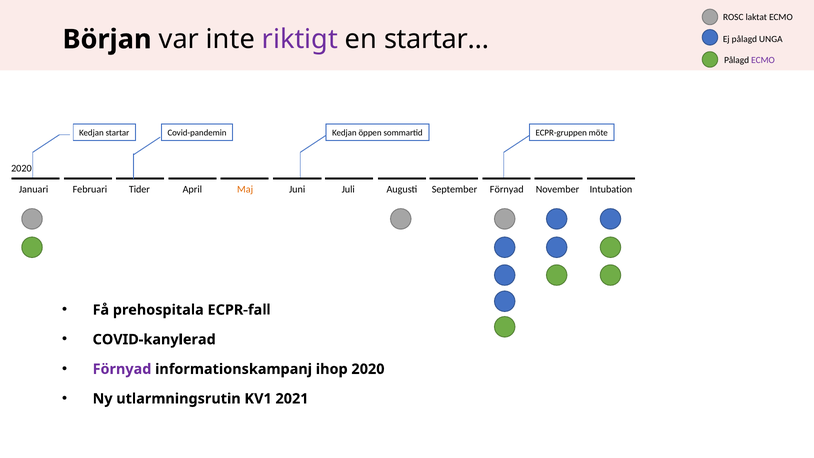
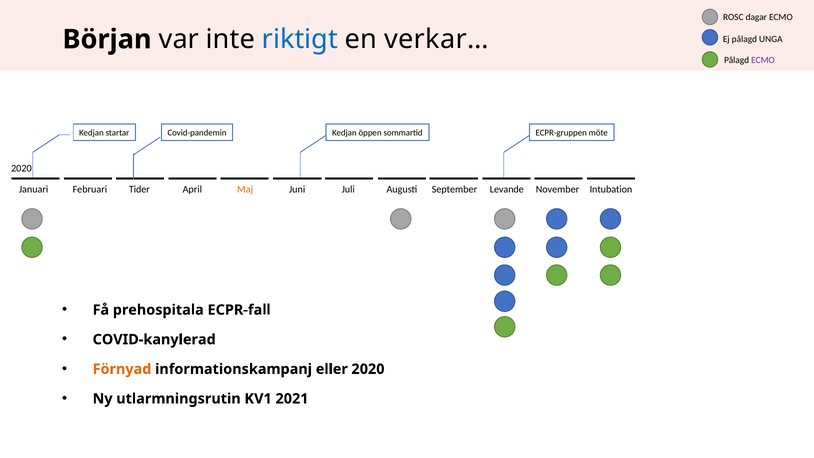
laktat: laktat -> dagar
riktigt colour: purple -> blue
startar…: startar… -> verkar…
September Förnyad: Förnyad -> Levande
Förnyad at (122, 369) colour: purple -> orange
ihop: ihop -> eller
